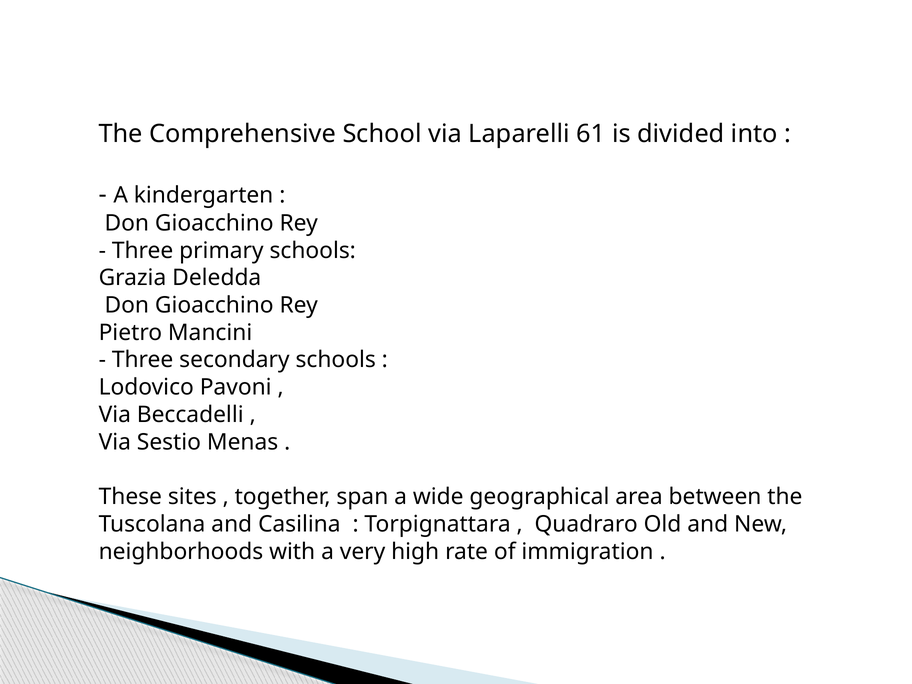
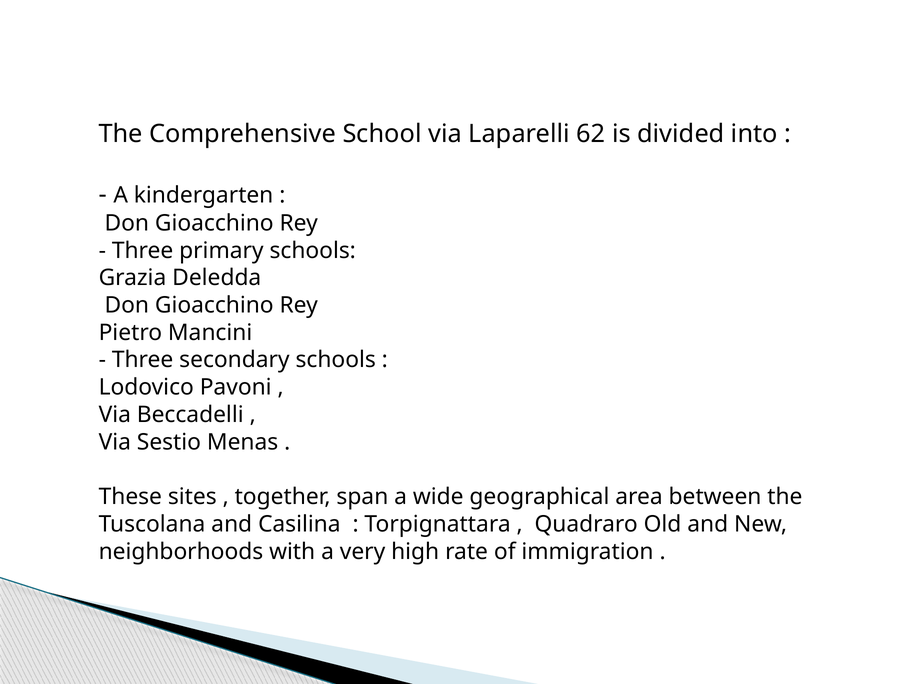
61: 61 -> 62
